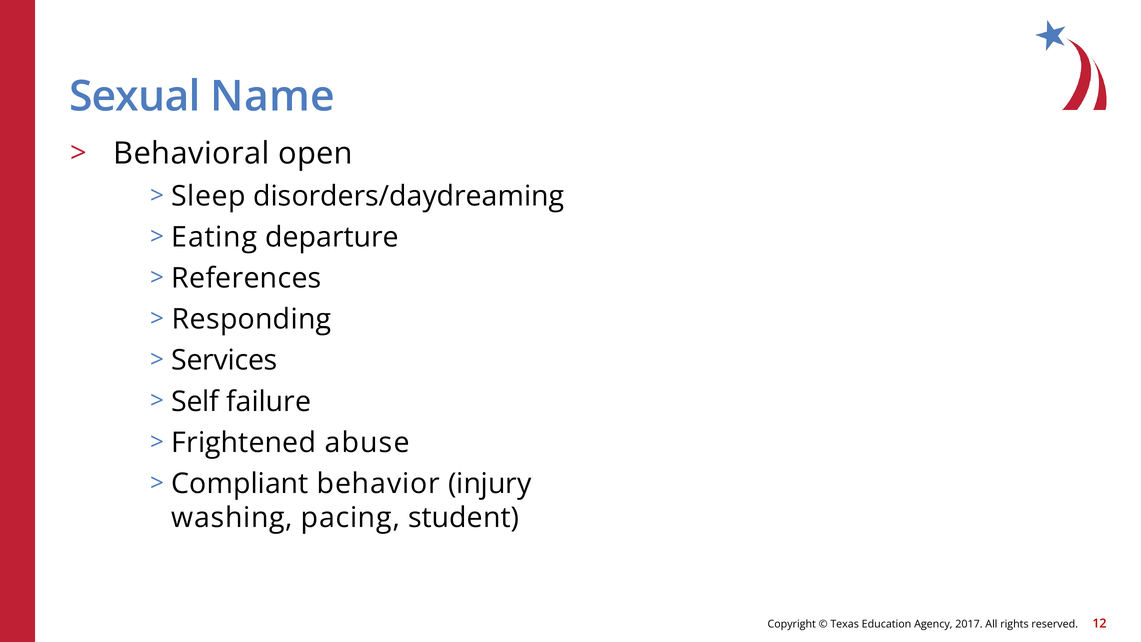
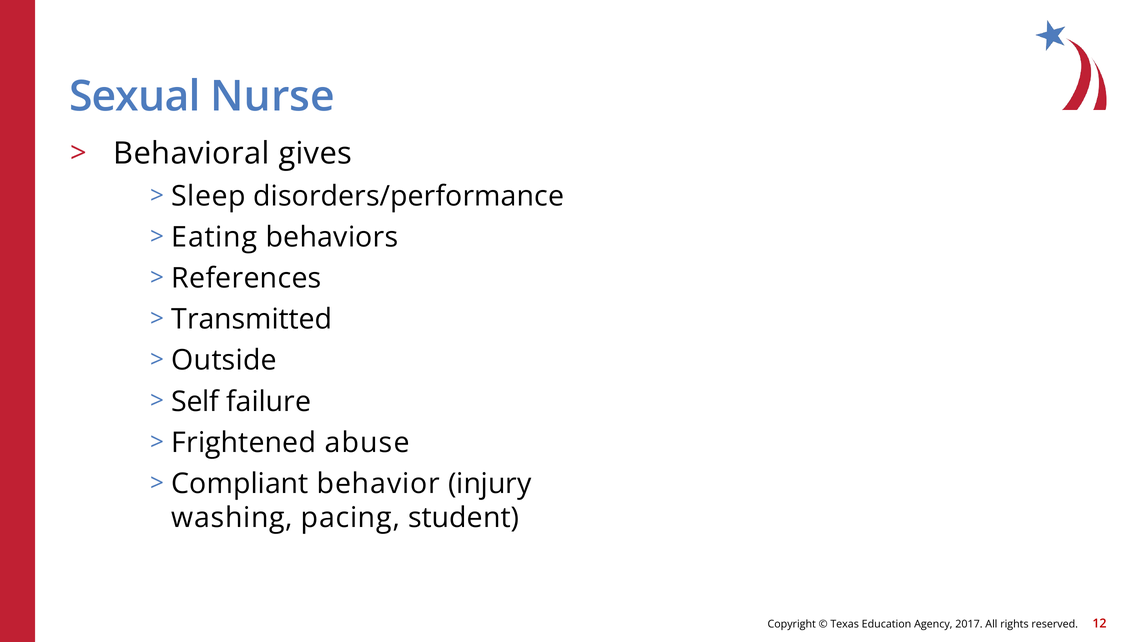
Name: Name -> Nurse
open: open -> gives
disorders/daydreaming: disorders/daydreaming -> disorders/performance
departure: departure -> behaviors
Responding: Responding -> Transmitted
Services: Services -> Outside
